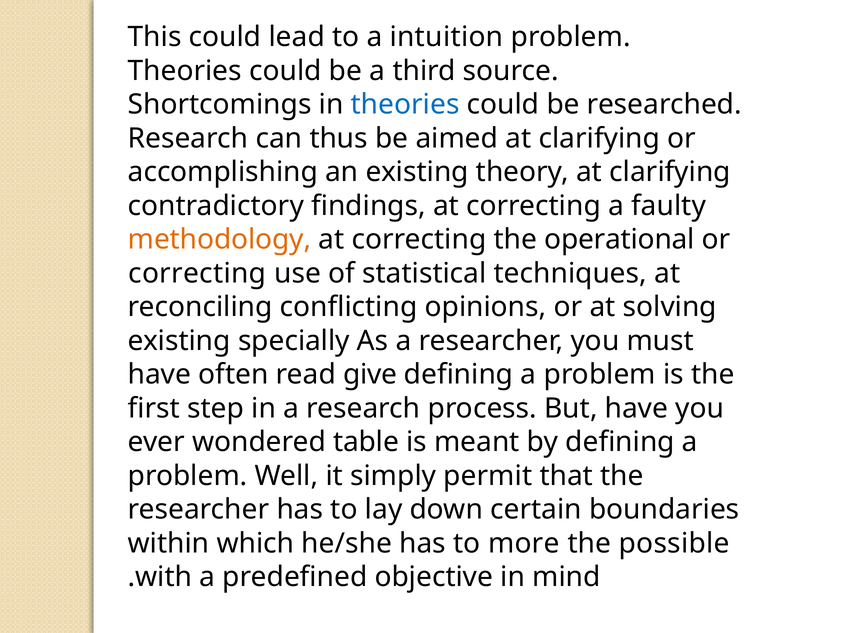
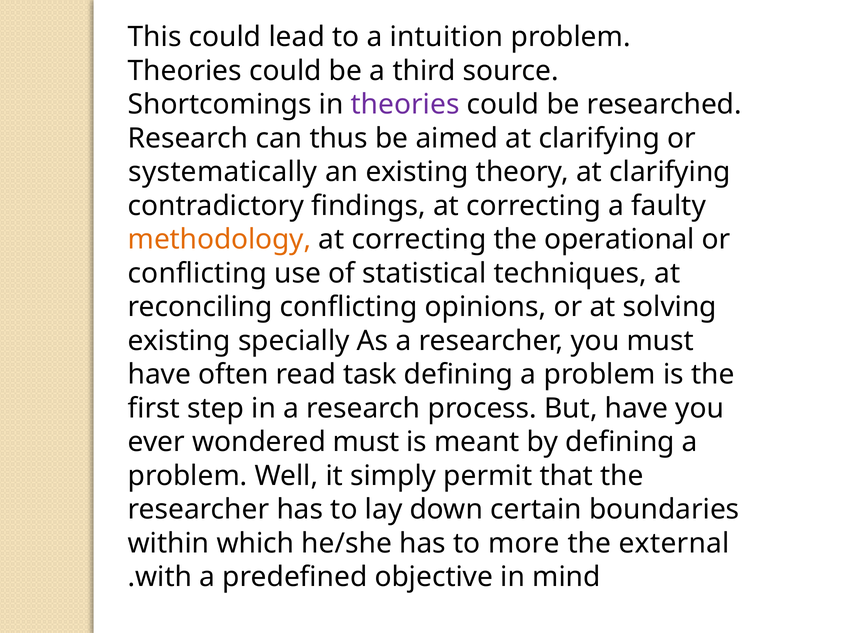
theories at (405, 105) colour: blue -> purple
accomplishing: accomplishing -> systematically
correcting at (197, 273): correcting -> conflicting
give: give -> task
wondered table: table -> must
possible: possible -> external
